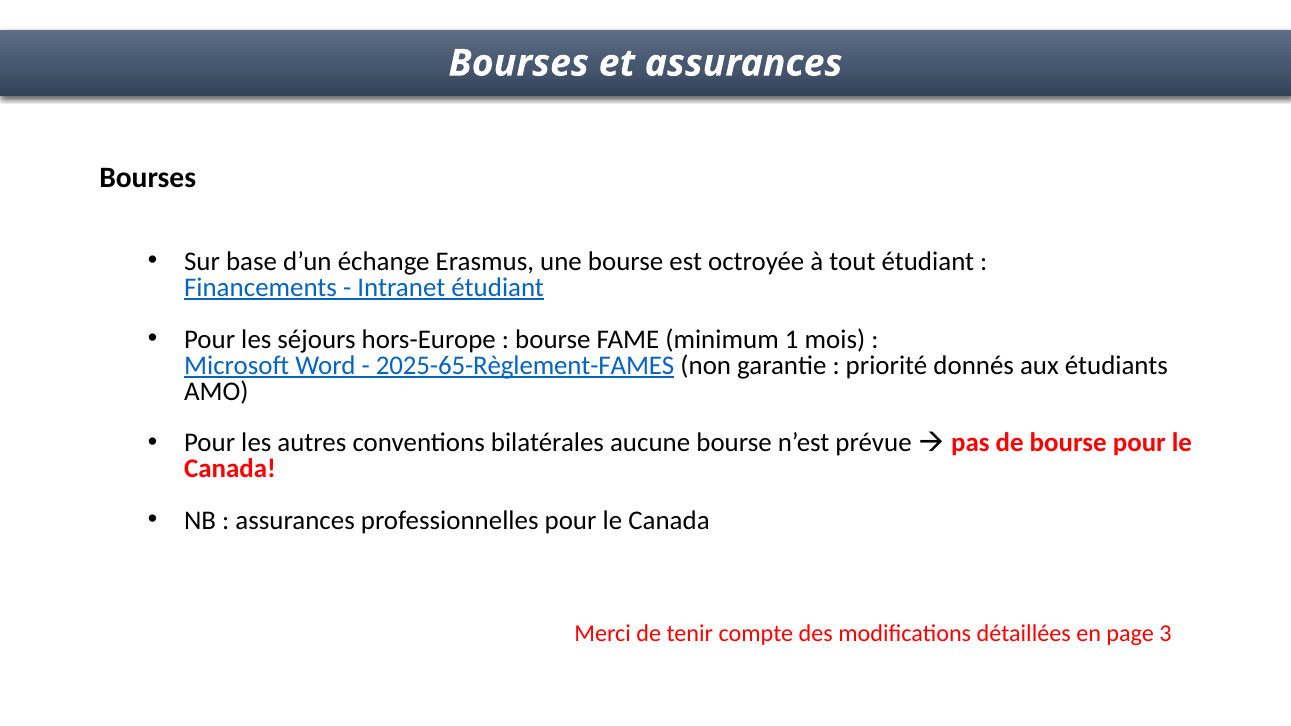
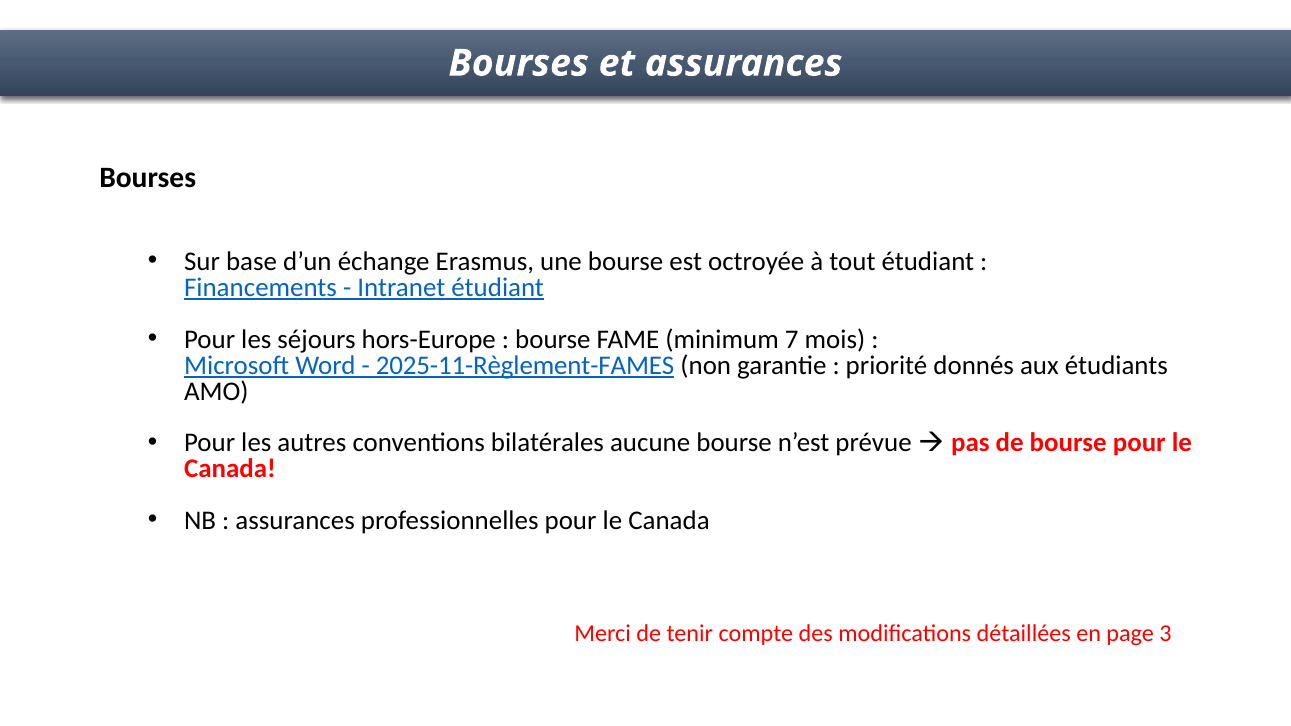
1: 1 -> 7
2025-65-Règlement-FAMES: 2025-65-Règlement-FAMES -> 2025-11-Règlement-FAMES
